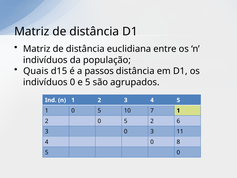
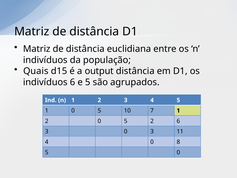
passos: passos -> output
indivíduos 0: 0 -> 6
